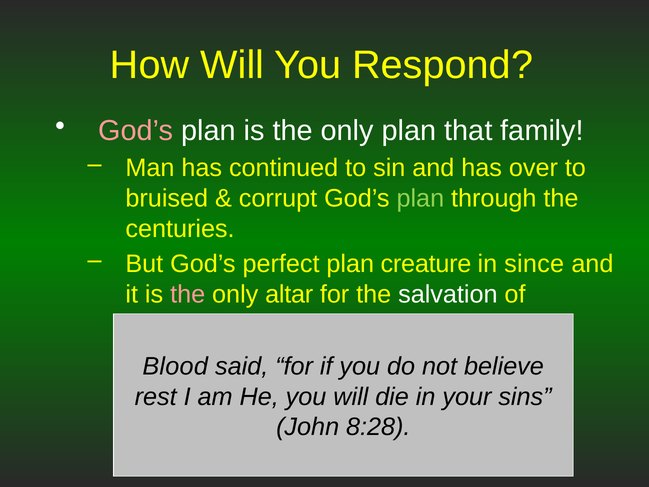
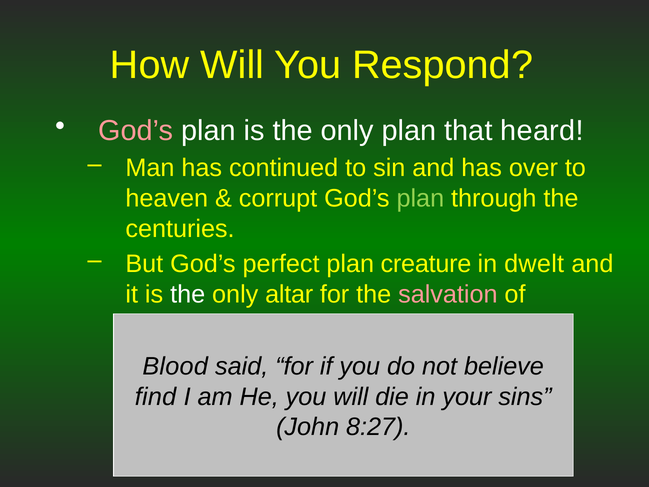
family: family -> heard
bruised: bruised -> heaven
since: since -> dwelt
the at (188, 294) colour: pink -> white
salvation colour: white -> pink
rest: rest -> find
8:28: 8:28 -> 8:27
